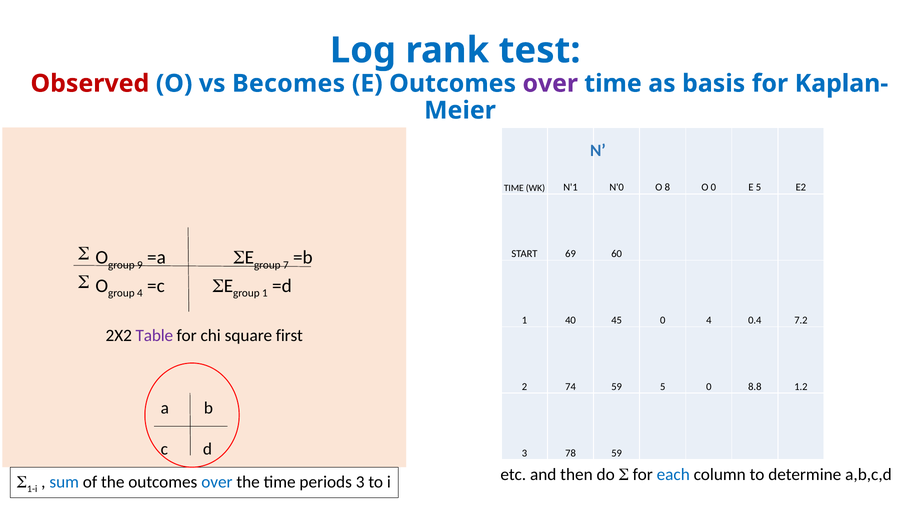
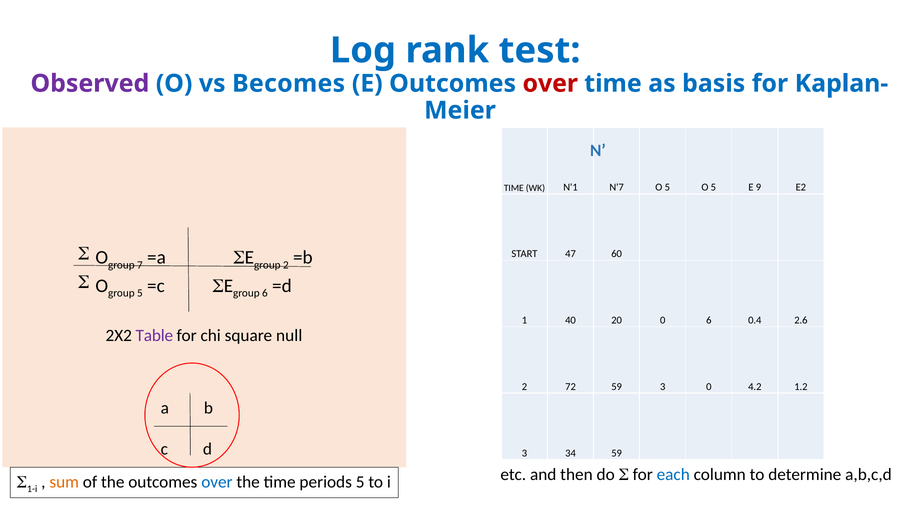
Observed colour: red -> purple
over at (550, 84) colour: purple -> red
N'0: N'0 -> N'7
8 at (667, 188): 8 -> 5
0 at (713, 188): 0 -> 5
E 5: 5 -> 9
9: 9 -> 7
7 at (286, 265): 7 -> 2
69: 69 -> 47
4 at (140, 293): 4 -> 5
1 at (265, 293): 1 -> 6
45: 45 -> 20
0 4: 4 -> 6
7.2: 7.2 -> 2.6
first: first -> null
74: 74 -> 72
59 5: 5 -> 3
8.8: 8.8 -> 4.2
78: 78 -> 34
sum colour: blue -> orange
periods 3: 3 -> 5
